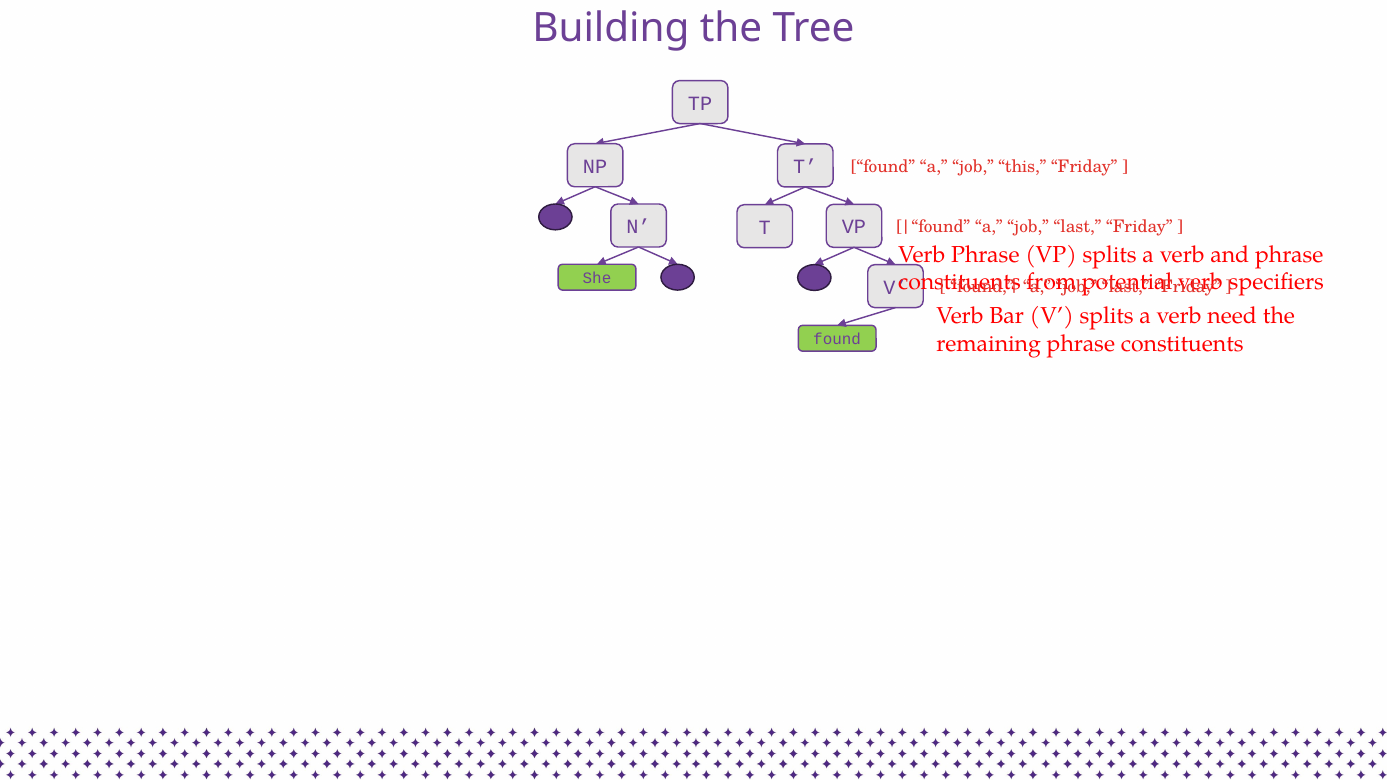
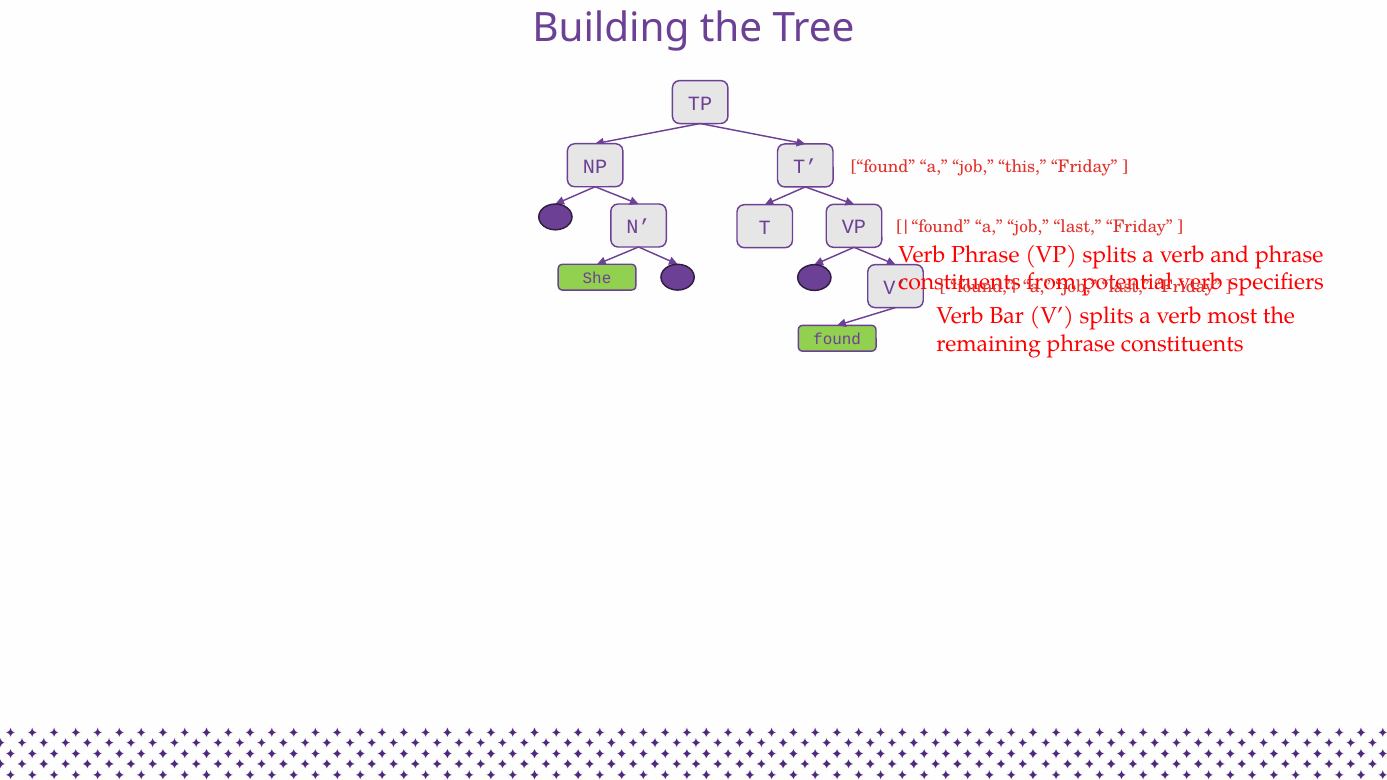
need: need -> most
